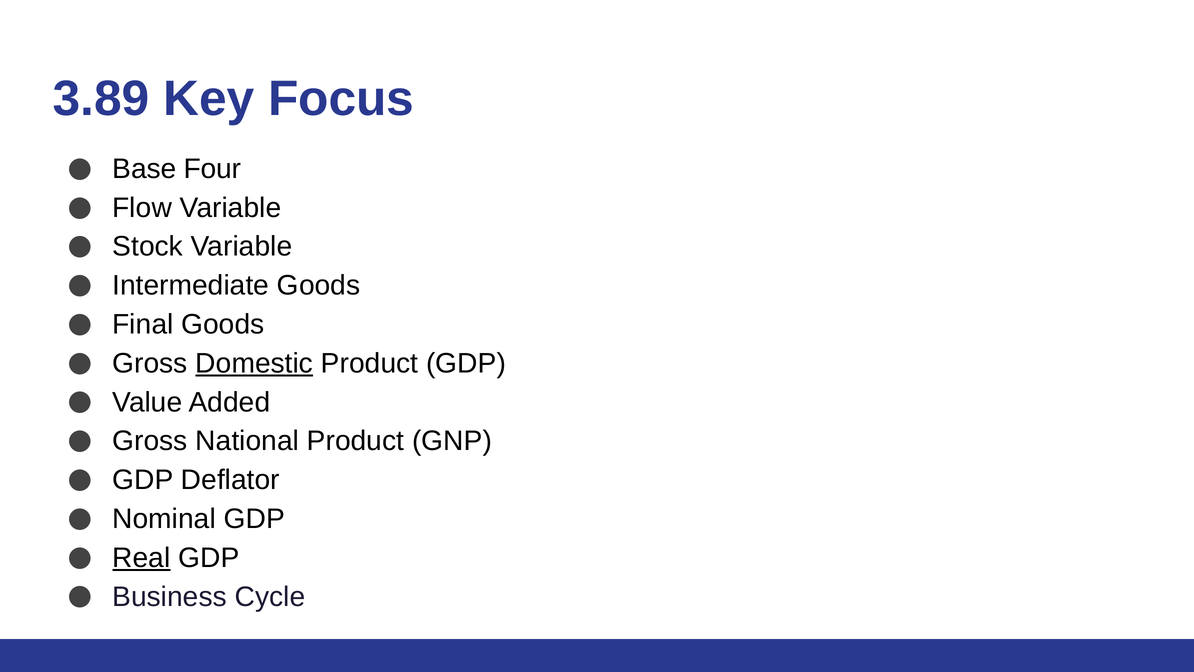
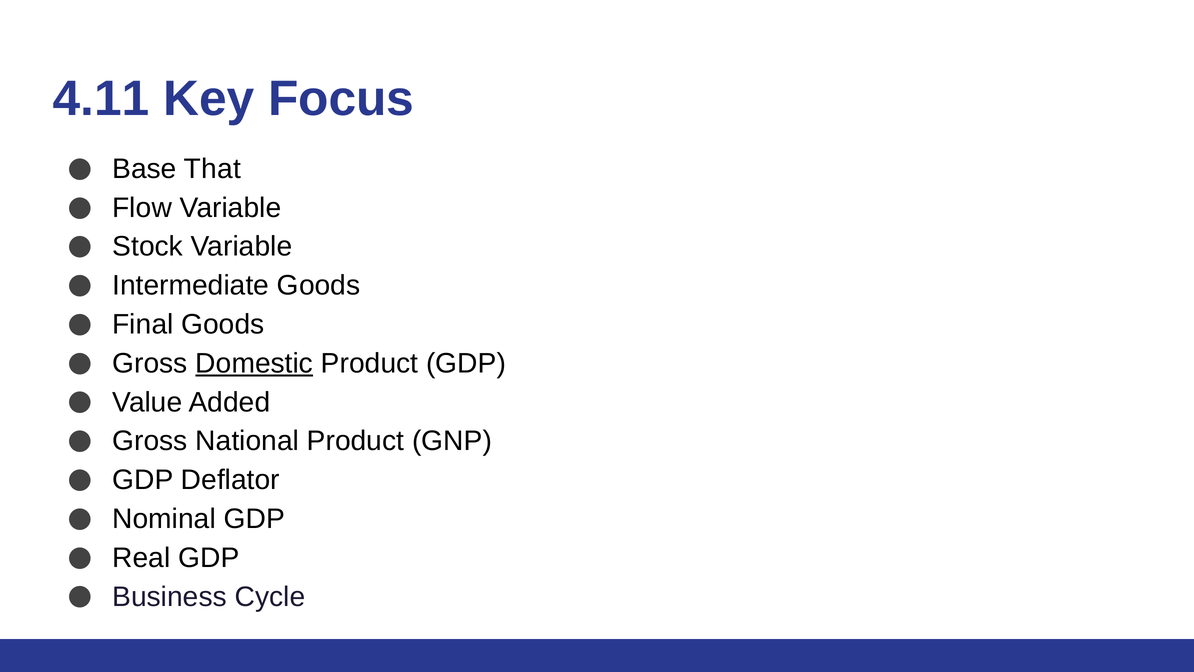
3.89: 3.89 -> 4.11
Four: Four -> That
Real underline: present -> none
